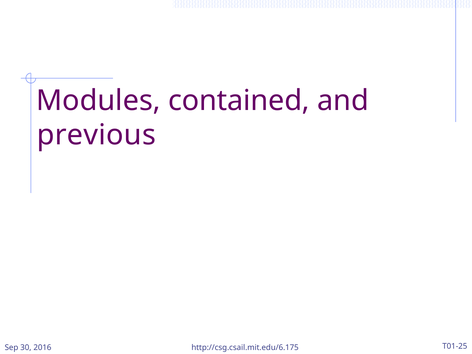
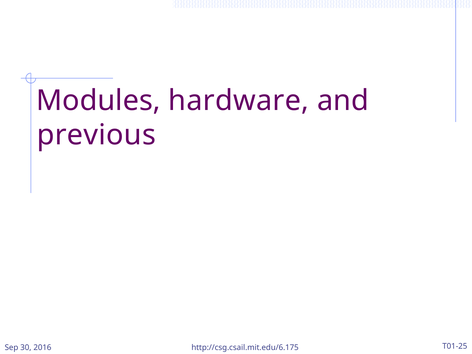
contained: contained -> hardware
